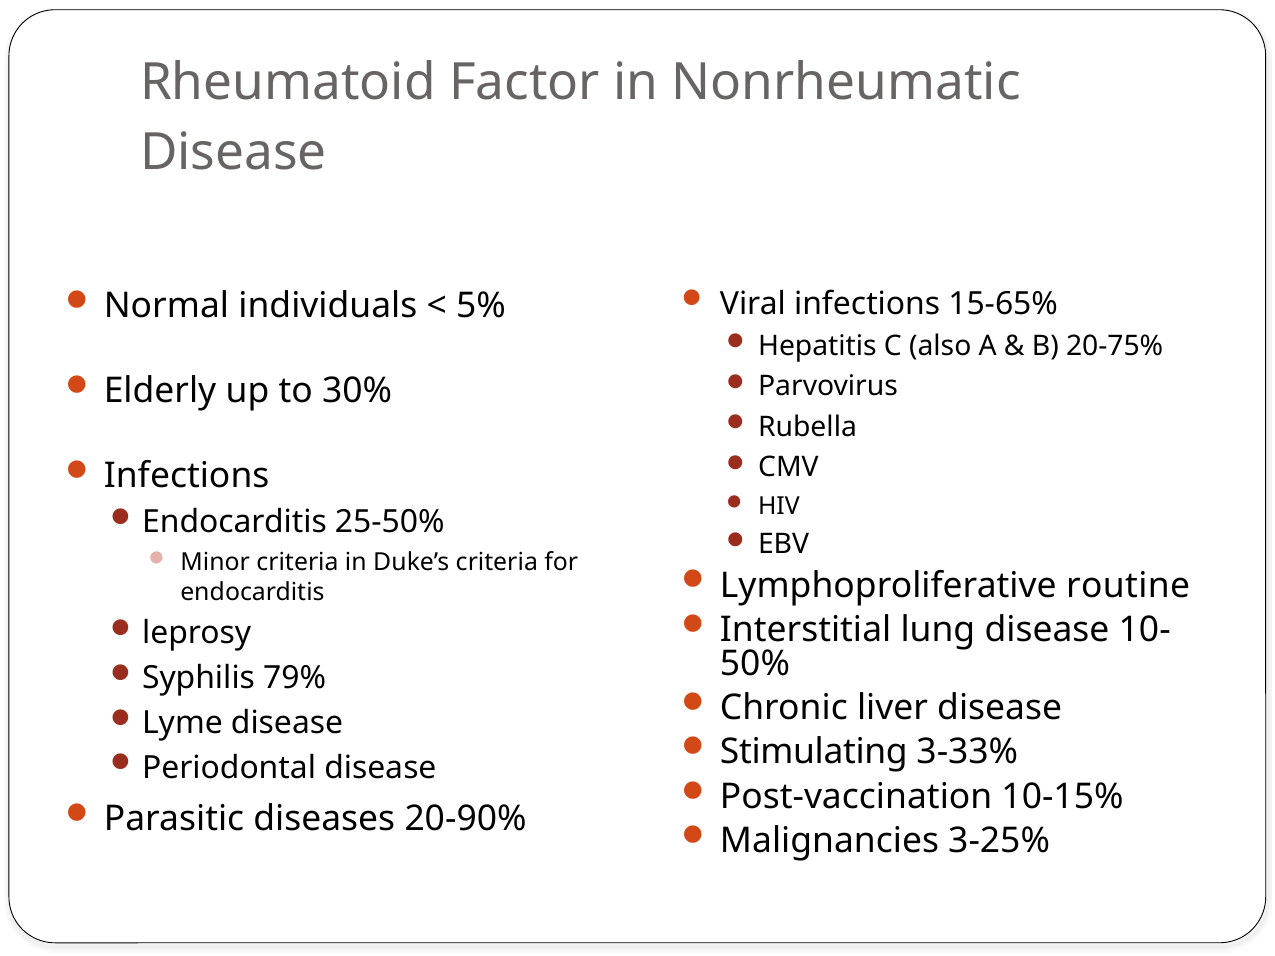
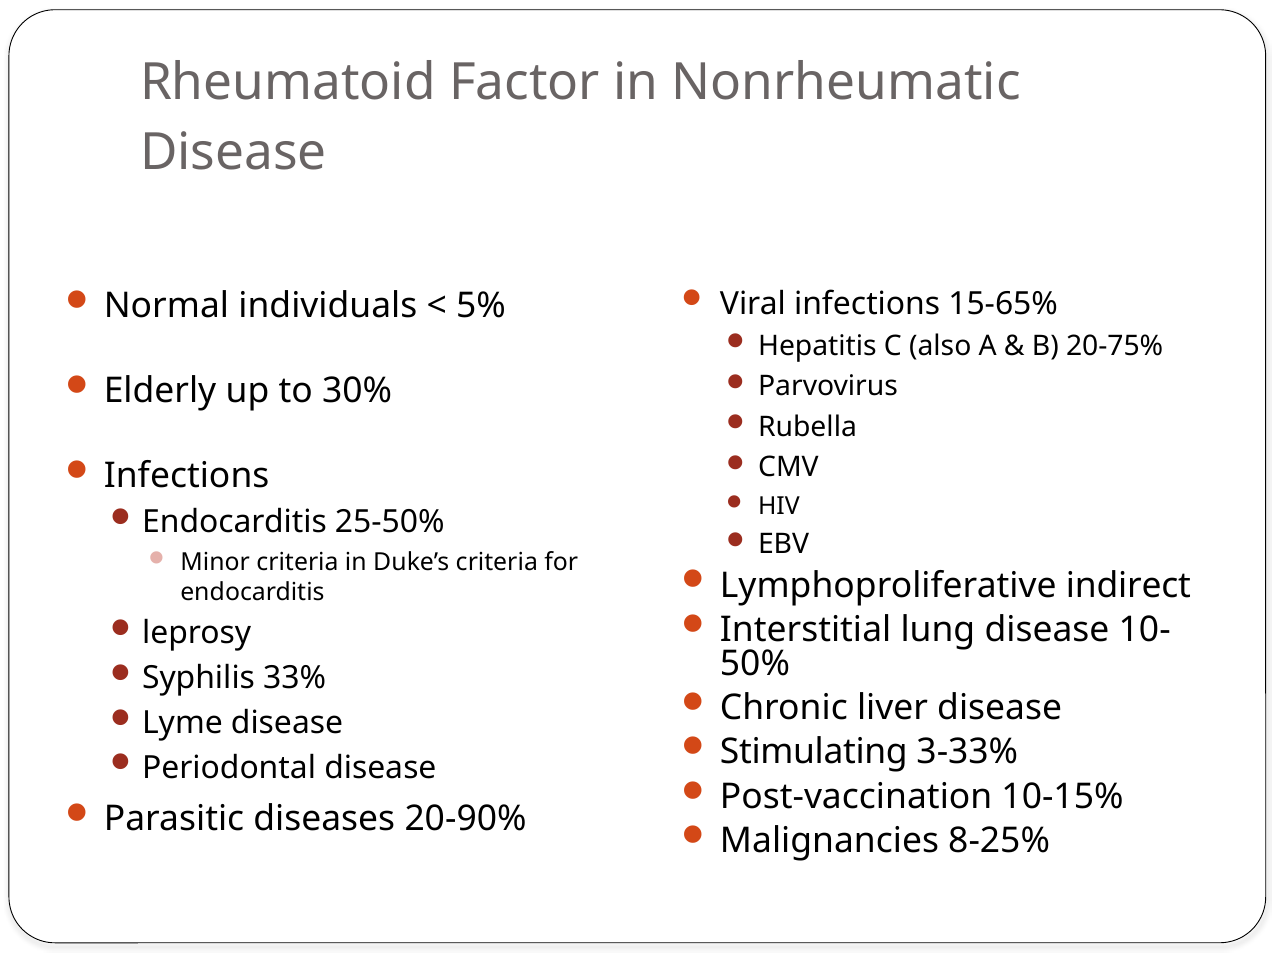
routine: routine -> indirect
79%: 79% -> 33%
3-25%: 3-25% -> 8-25%
